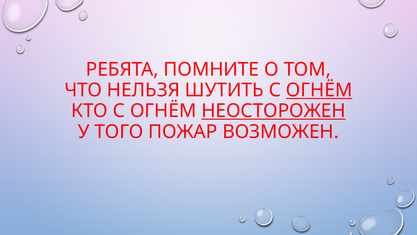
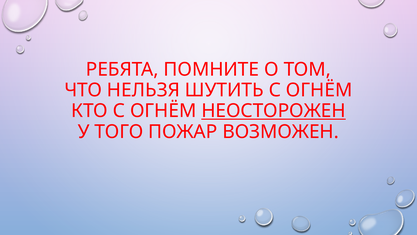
ОГНЁМ at (319, 90) underline: present -> none
